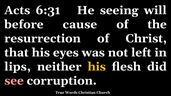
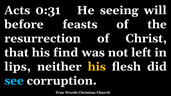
6:31: 6:31 -> 0:31
cause: cause -> feasts
eyes: eyes -> find
see colour: pink -> light blue
